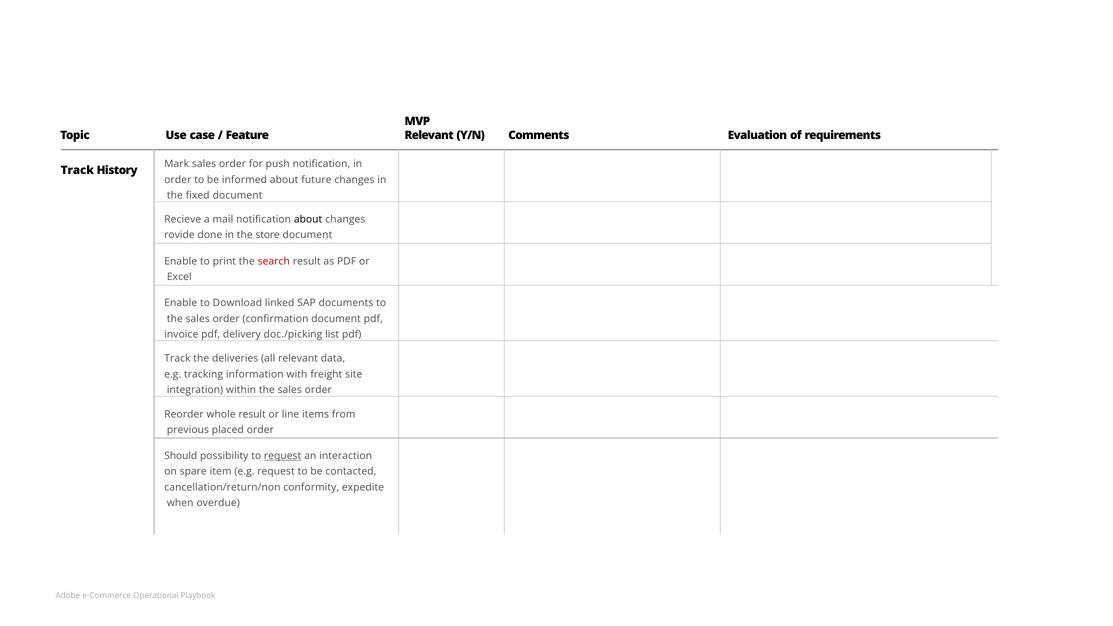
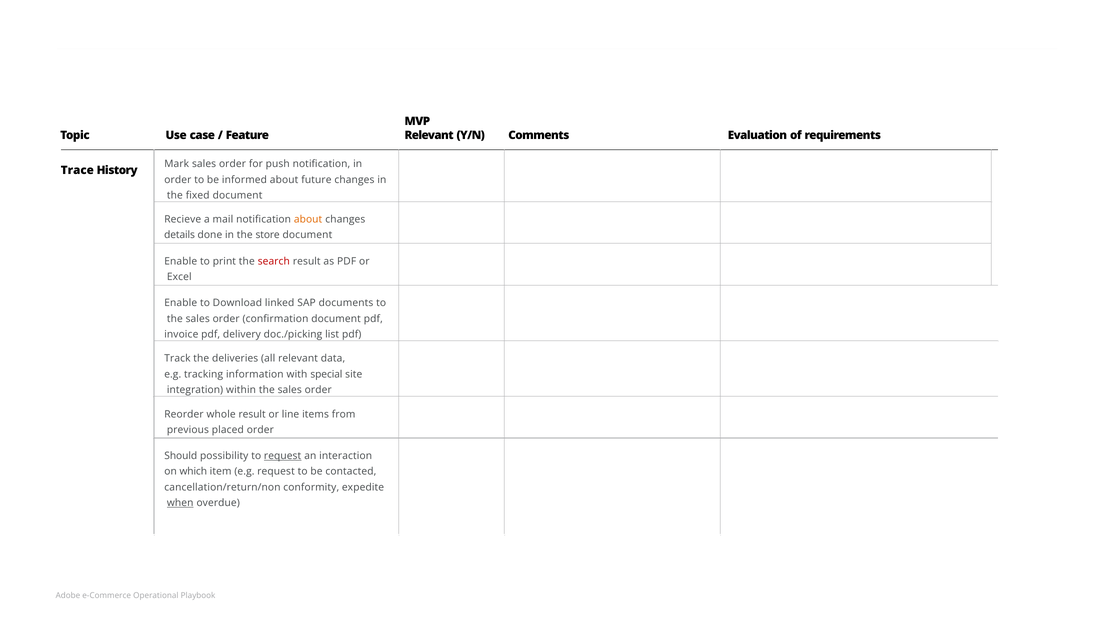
Track at (77, 171): Track -> Trace
about at (308, 220) colour: black -> orange
rovide: rovide -> details
freight: freight -> special
spare: spare -> which
when underline: none -> present
